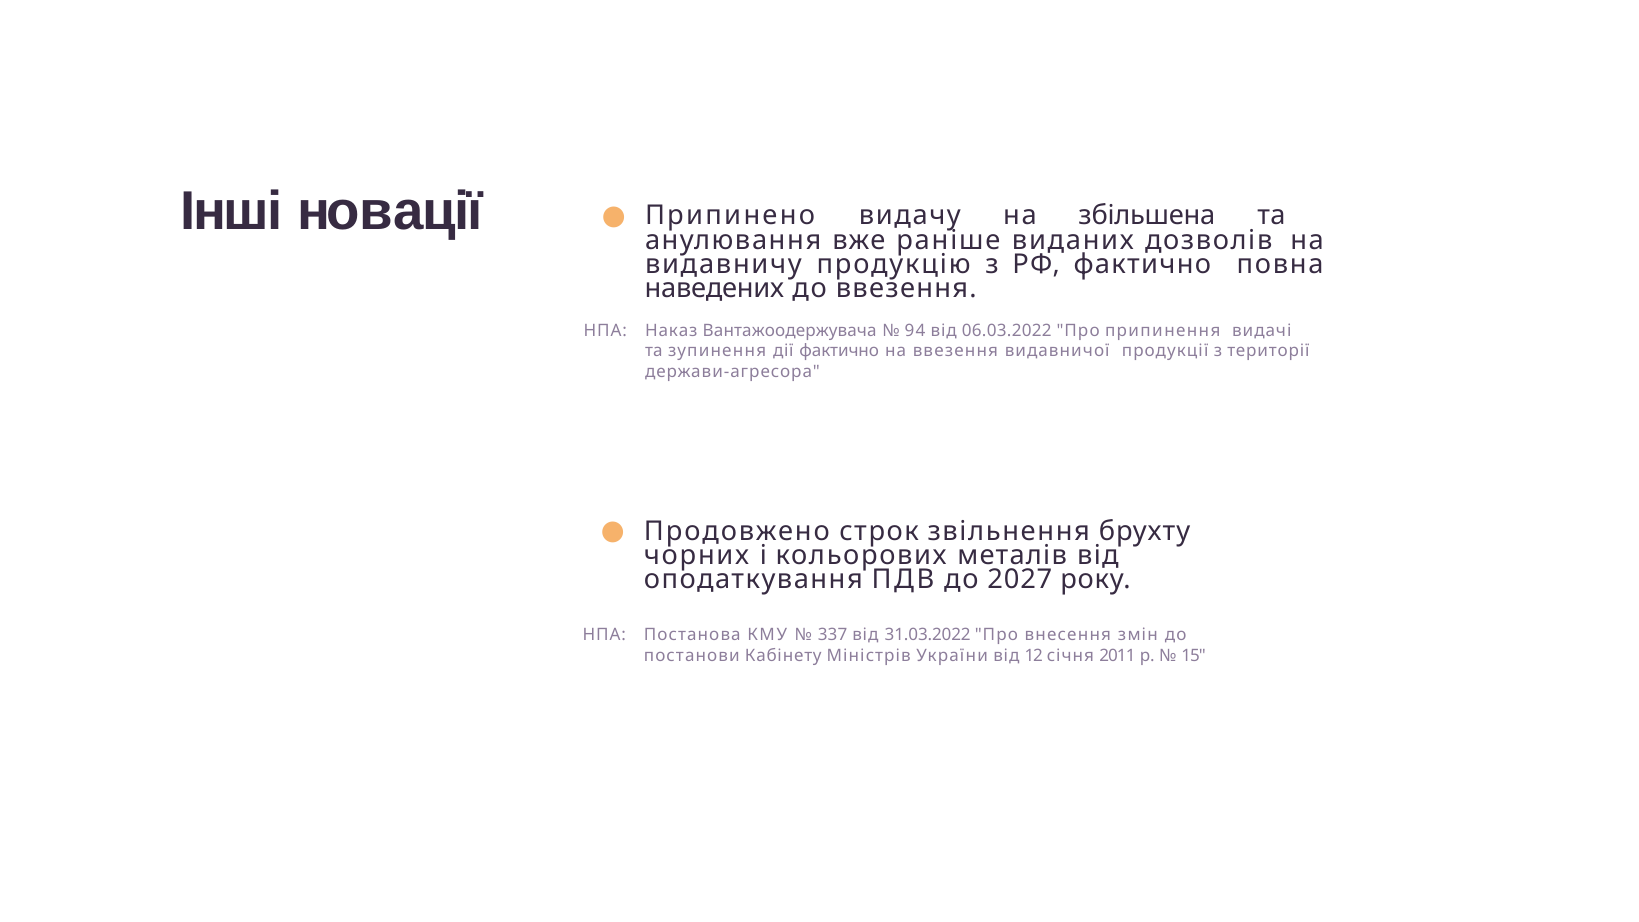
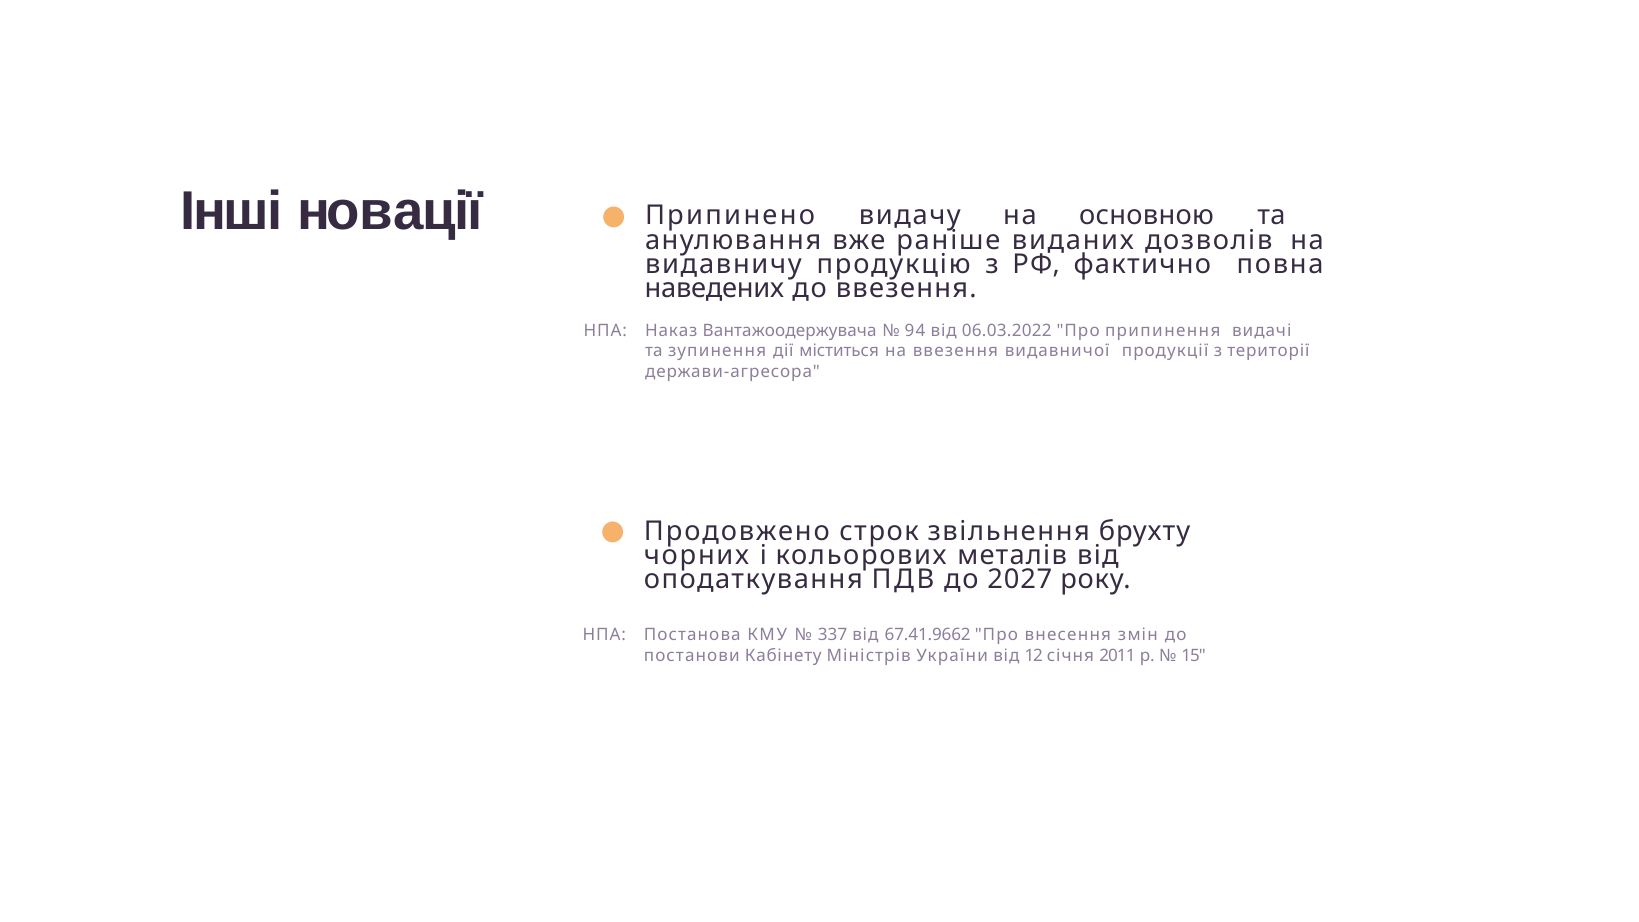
збільшена: збільшена -> основною
дії фактично: фактично -> міститься
31.03.2022: 31.03.2022 -> 67.41.9662
